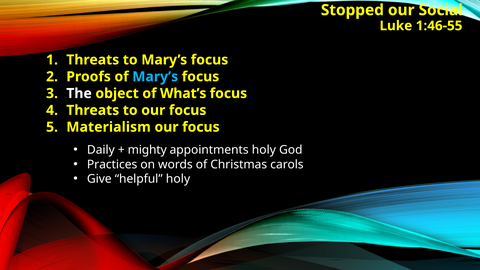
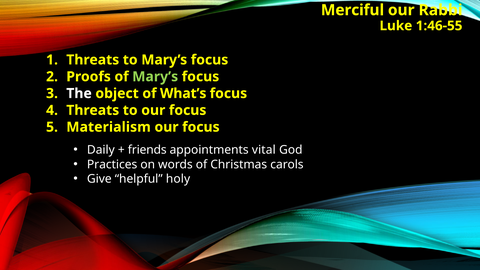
Stopped: Stopped -> Merciful
Social: Social -> Rabbi
Mary’s at (155, 77) colour: light blue -> light green
mighty: mighty -> friends
appointments holy: holy -> vital
